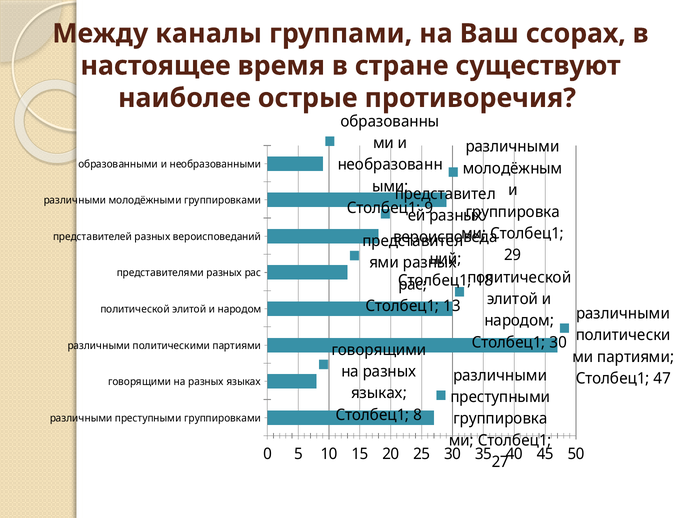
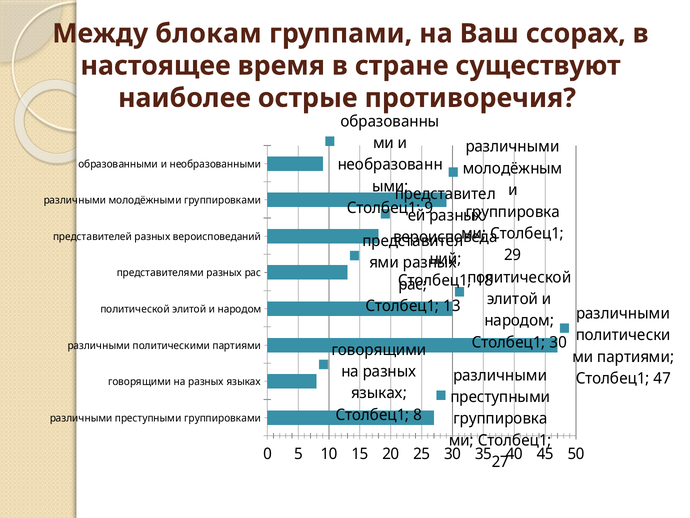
каналы: каналы -> блокам
